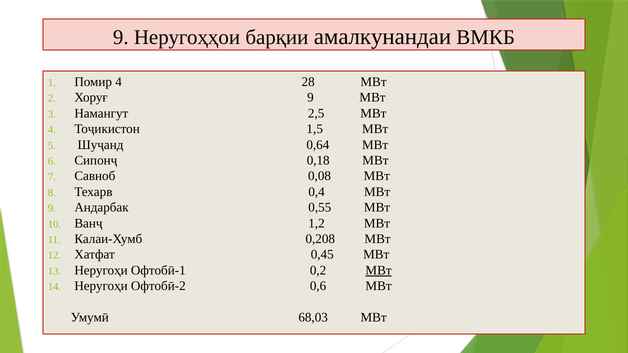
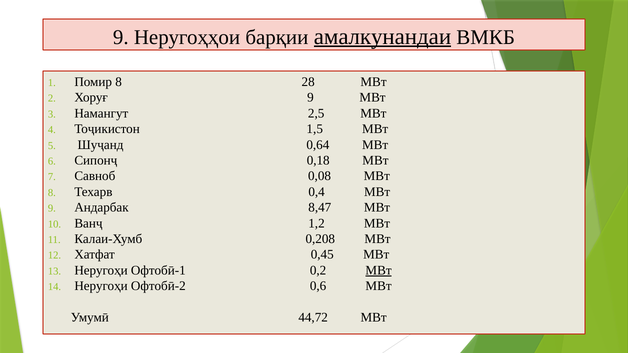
амалкунандаи underline: none -> present
Помир 4: 4 -> 8
0,55: 0,55 -> 8,47
68,03: 68,03 -> 44,72
